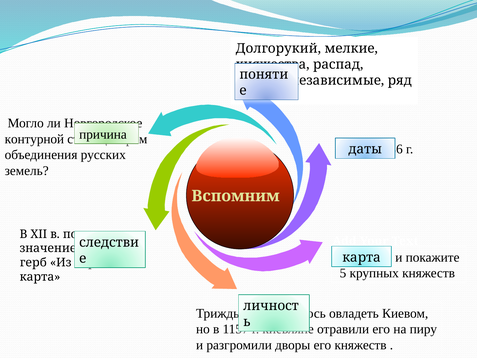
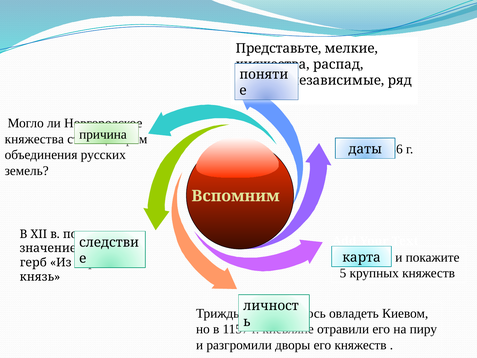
Долгорукий: Долгорукий -> Представьте
контурной at (34, 139): контурной -> княжества
карта at (40, 277): карта -> князь
